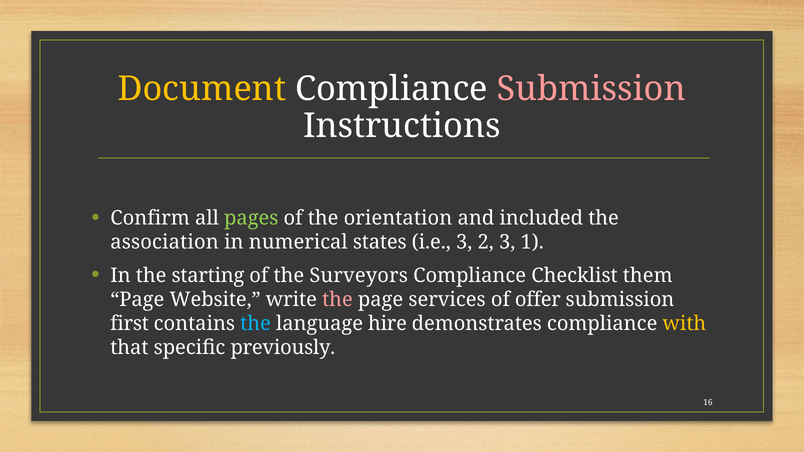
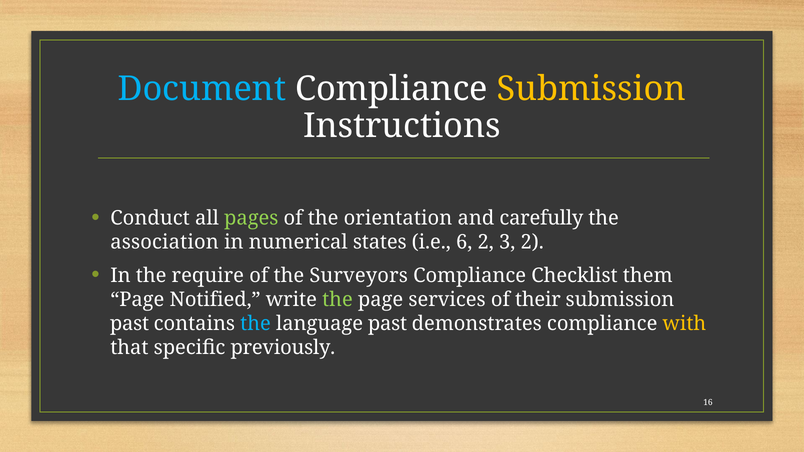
Document colour: yellow -> light blue
Submission at (591, 89) colour: pink -> yellow
Confirm: Confirm -> Conduct
included: included -> carefully
i.e 3: 3 -> 6
3 1: 1 -> 2
starting: starting -> require
Website: Website -> Notified
the at (337, 300) colour: pink -> light green
offer: offer -> their
first at (130, 324): first -> past
language hire: hire -> past
